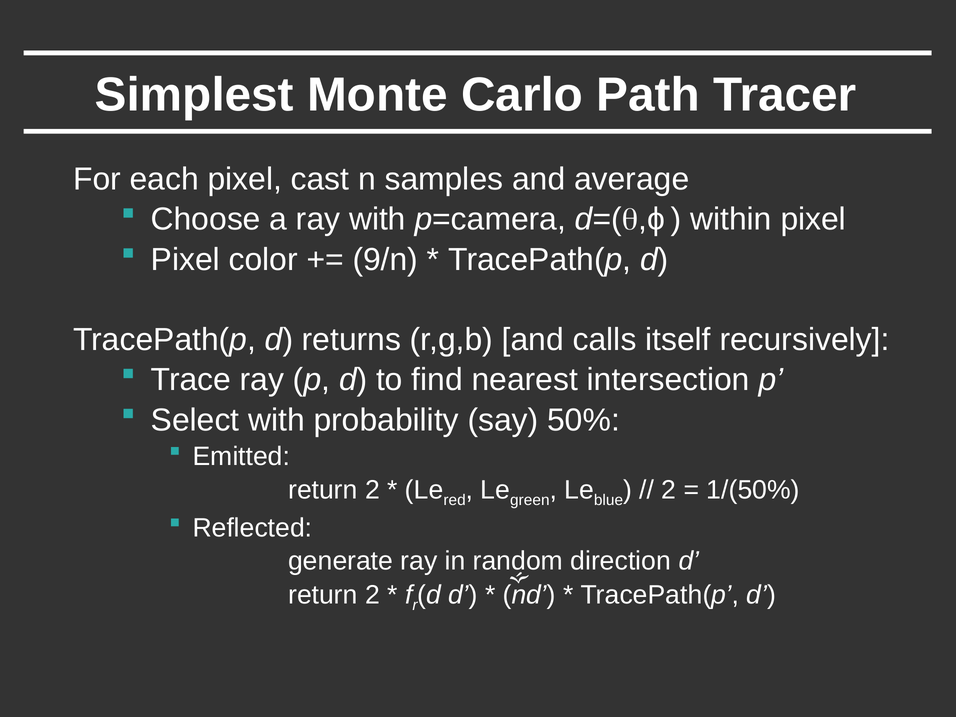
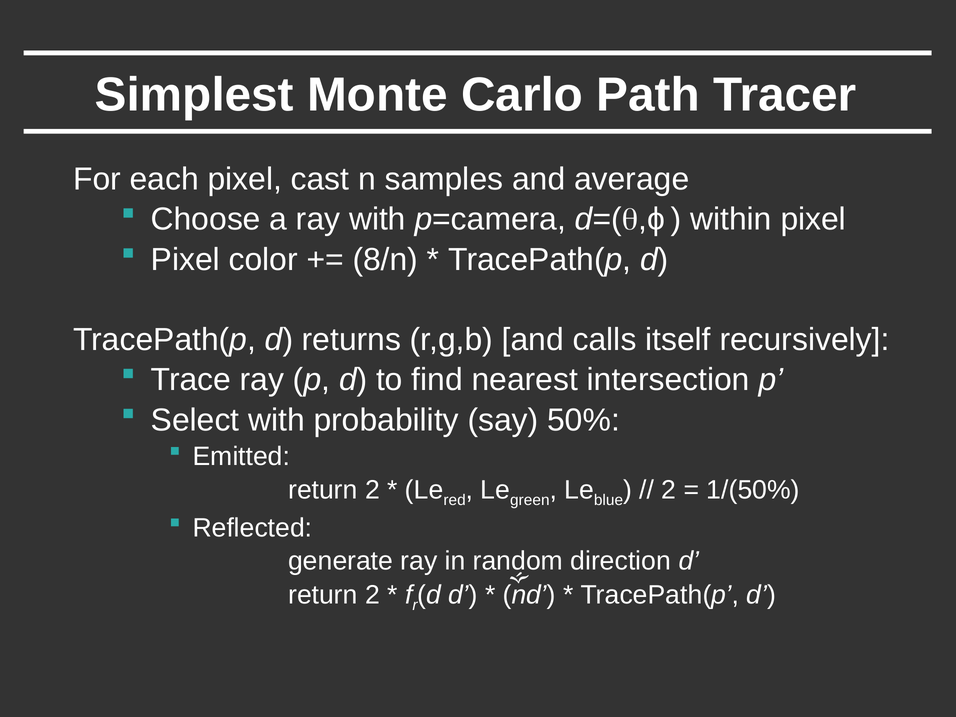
9/n: 9/n -> 8/n
